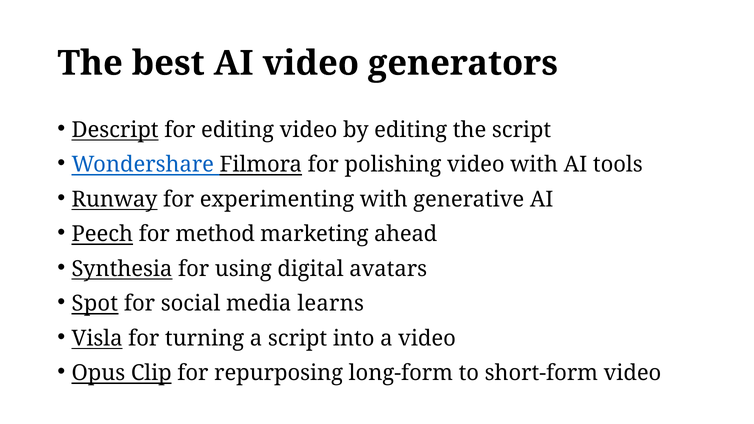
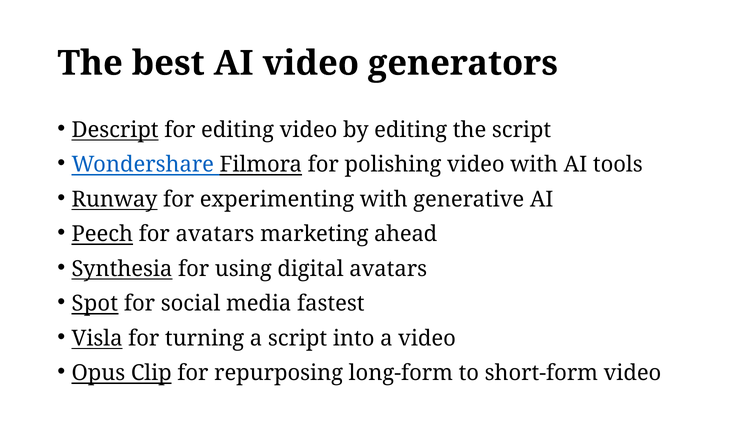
for method: method -> avatars
learns: learns -> fastest
